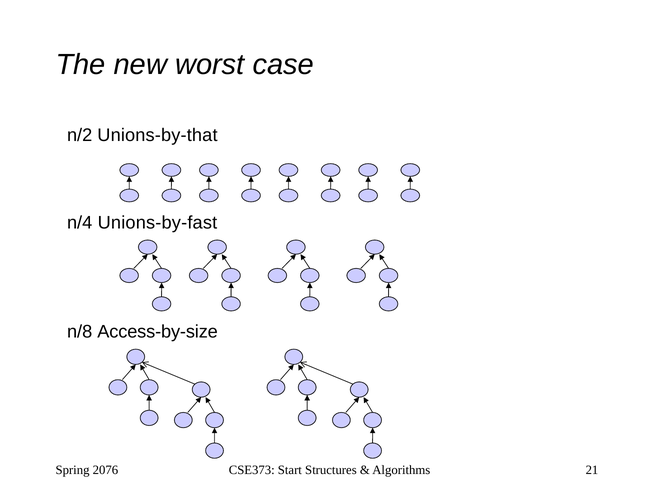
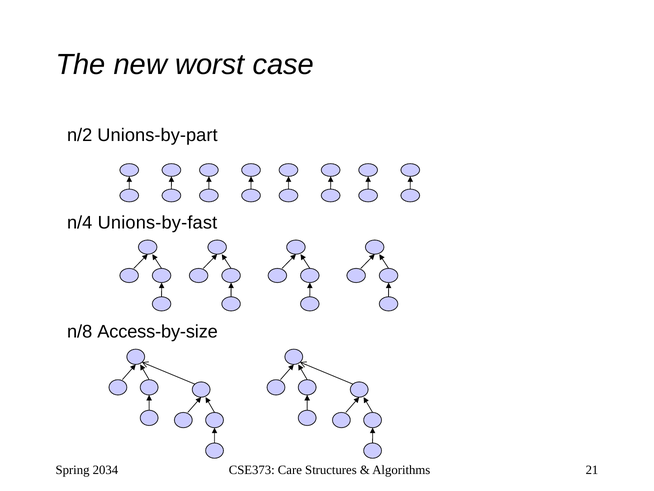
Unions-by-that: Unions-by-that -> Unions-by-part
2076: 2076 -> 2034
Start: Start -> Care
